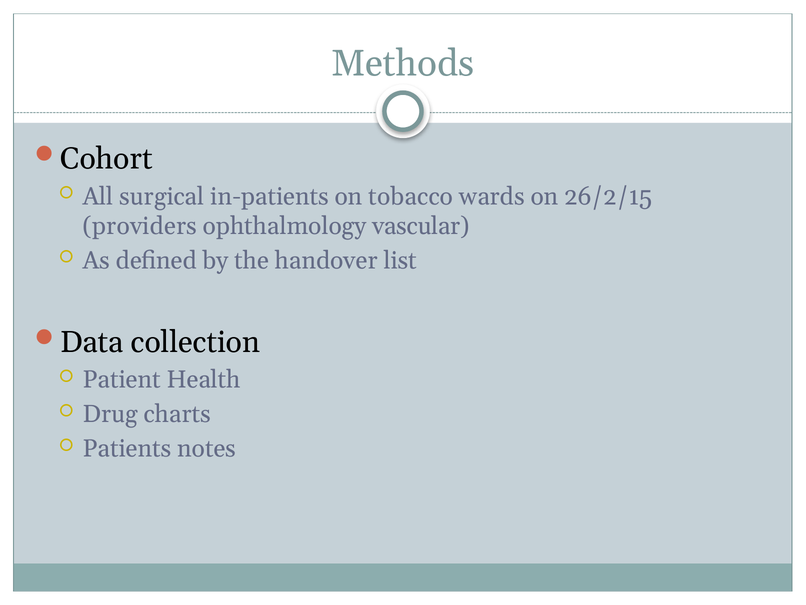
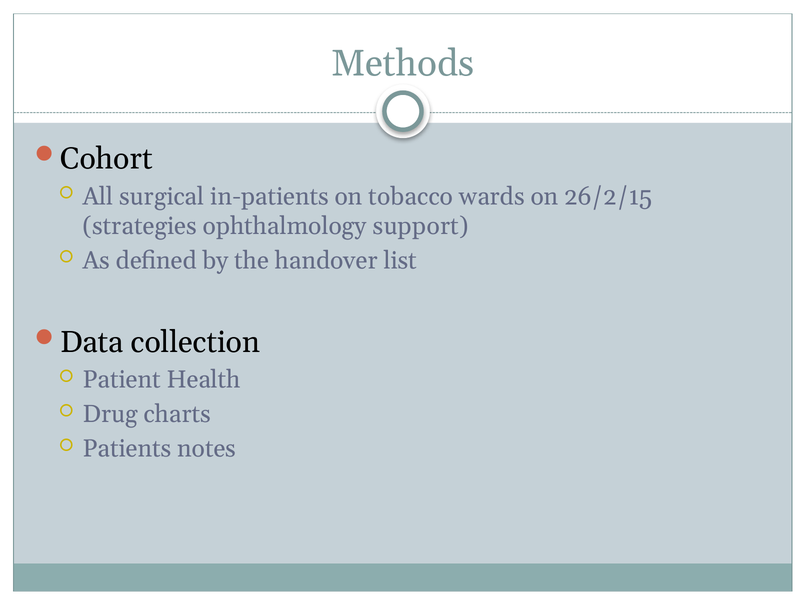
providers: providers -> strategies
vascular: vascular -> support
